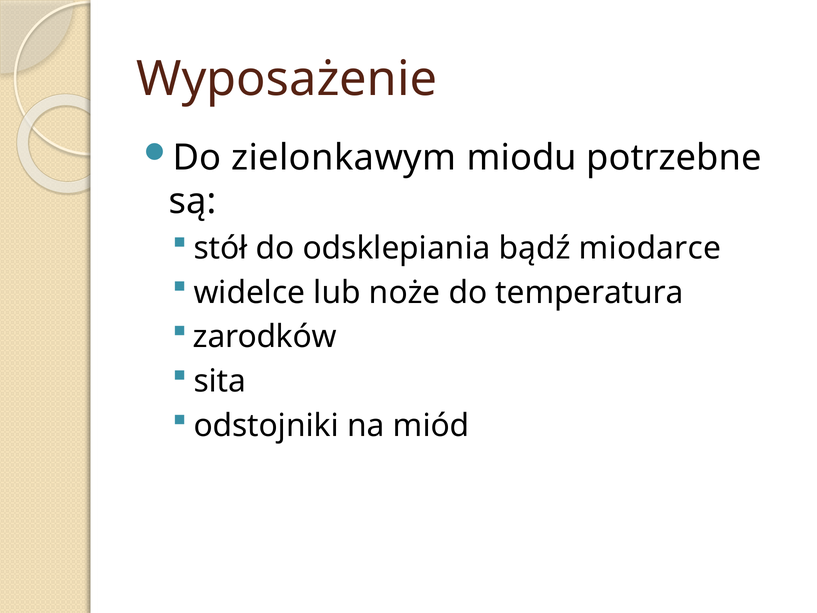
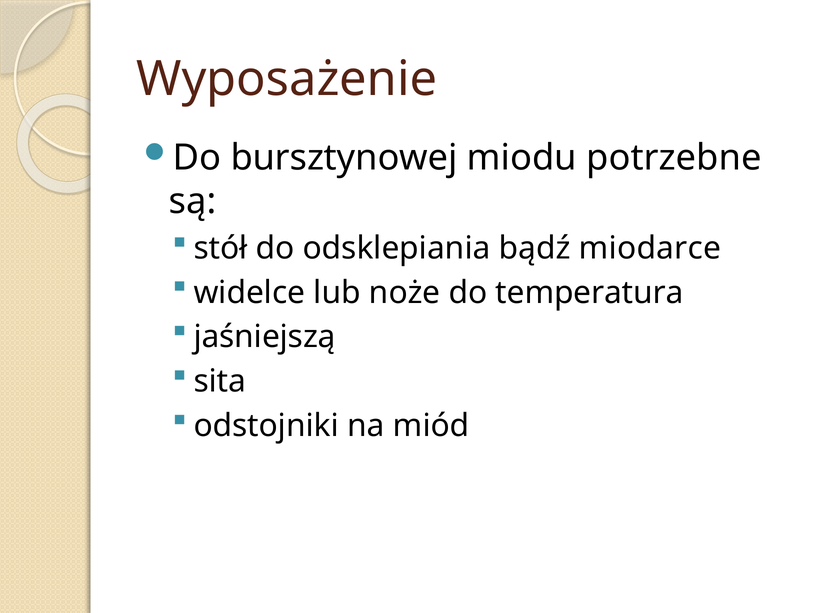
zielonkawym: zielonkawym -> bursztynowej
zarodków: zarodków -> jaśniejszą
